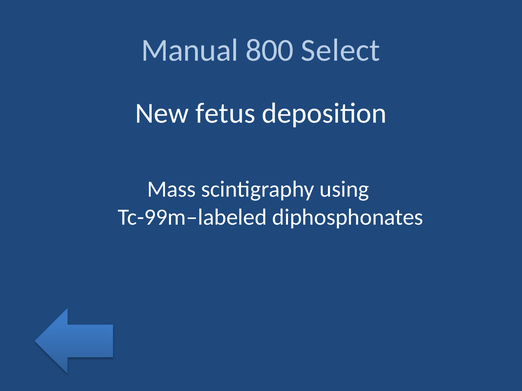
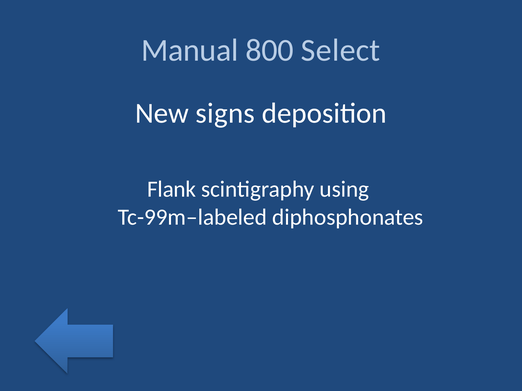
fetus: fetus -> signs
Mass: Mass -> Flank
